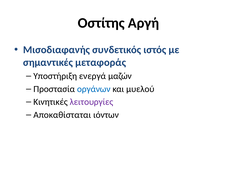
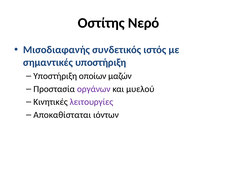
Αργή: Αργή -> Νερό
σημαντικές μεταφοράς: μεταφοράς -> υποστήριξη
ενεργά: ενεργά -> οποίων
οργάνων colour: blue -> purple
